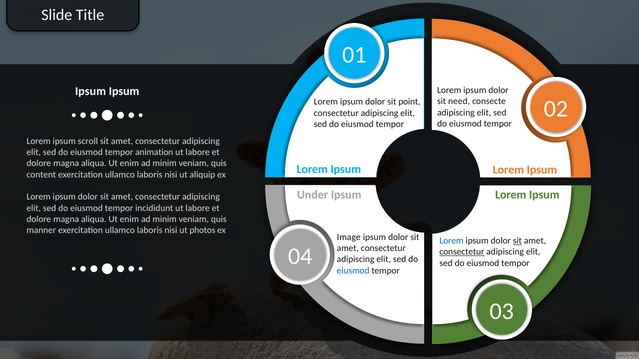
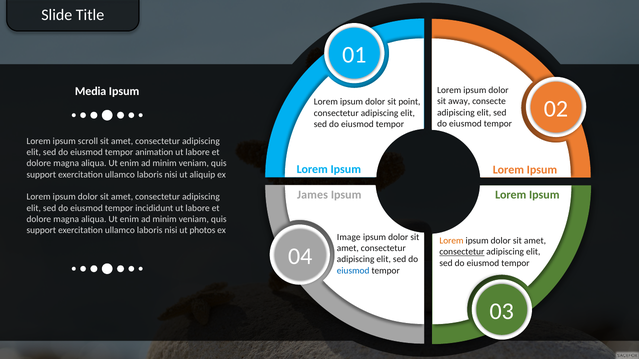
Ipsum at (91, 91): Ipsum -> Media
need: need -> away
content at (41, 175): content -> support
Under: Under -> James
manner at (41, 231): manner -> support
Lorem at (451, 241) colour: blue -> orange
sit at (517, 241) underline: present -> none
